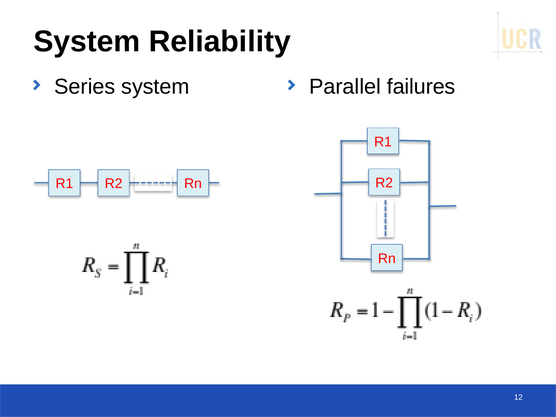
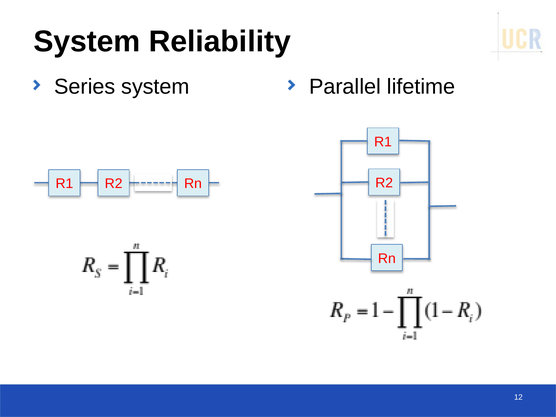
failures: failures -> lifetime
